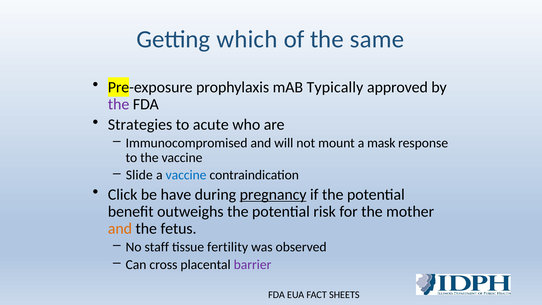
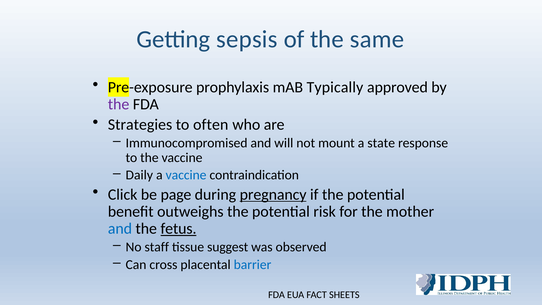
which: which -> sepsis
acute: acute -> often
mask: mask -> state
Slide: Slide -> Daily
have: have -> page
and at (120, 229) colour: orange -> blue
fetus underline: none -> present
fertility: fertility -> suggest
barrier colour: purple -> blue
